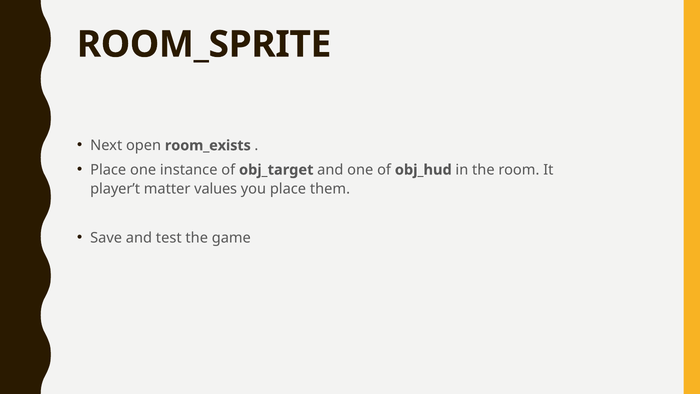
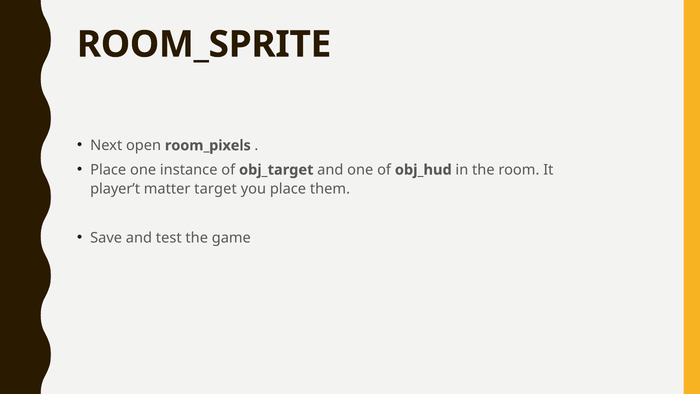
room_exists: room_exists -> room_pixels
values: values -> target
